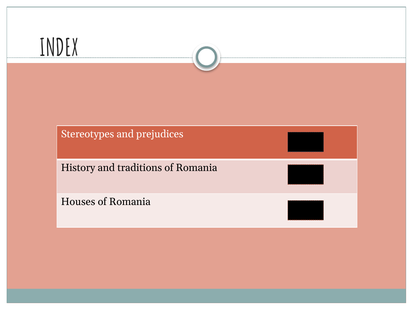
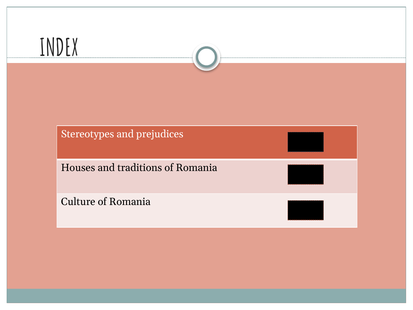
History: History -> Houses
Houses: Houses -> Culture
